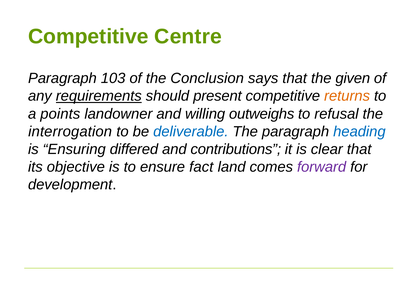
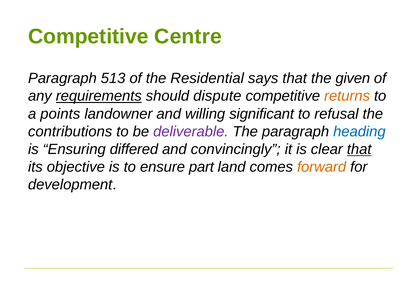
103: 103 -> 513
Conclusion: Conclusion -> Residential
present: present -> dispute
outweighs: outweighs -> significant
interrogation: interrogation -> contributions
deliverable colour: blue -> purple
contributions: contributions -> convincingly
that at (359, 149) underline: none -> present
fact: fact -> part
forward colour: purple -> orange
